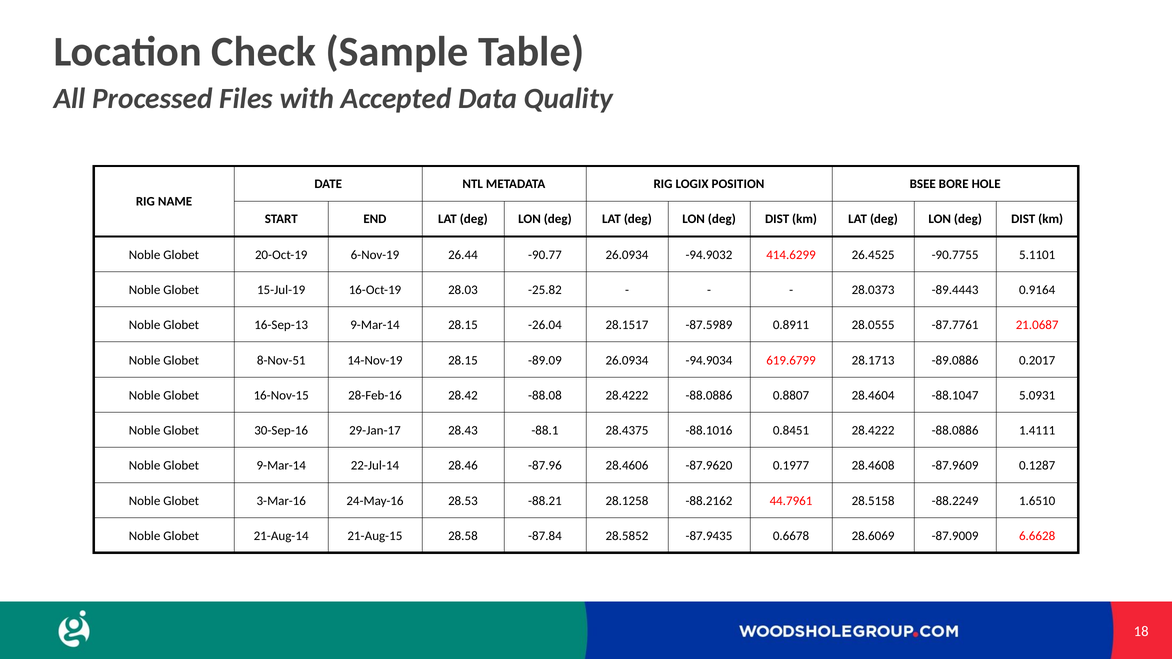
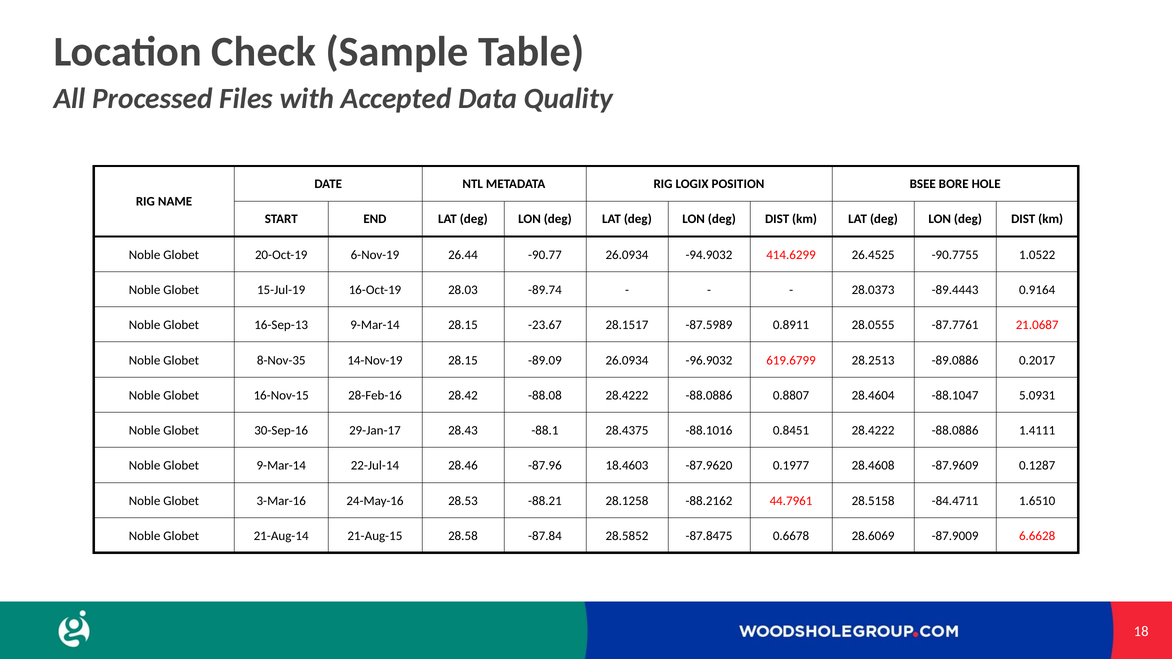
5.1101: 5.1101 -> 1.0522
-25.82: -25.82 -> -89.74
-26.04: -26.04 -> -23.67
8-Nov-51: 8-Nov-51 -> 8-Nov-35
-94.9034: -94.9034 -> -96.9032
28.1713: 28.1713 -> 28.2513
28.4606: 28.4606 -> 18.4603
-88.2249: -88.2249 -> -84.4711
-87.9435: -87.9435 -> -87.8475
